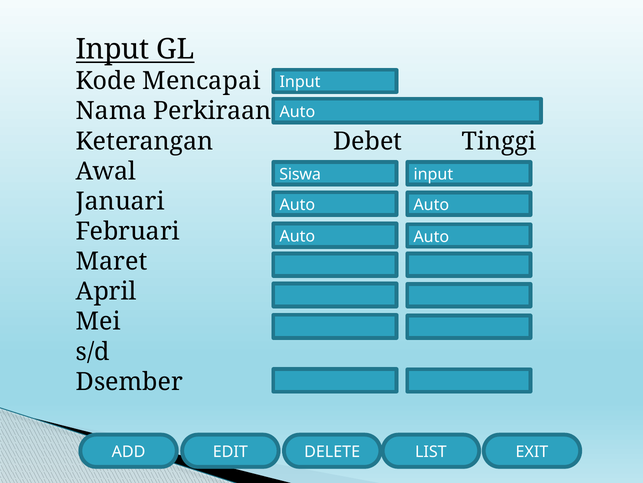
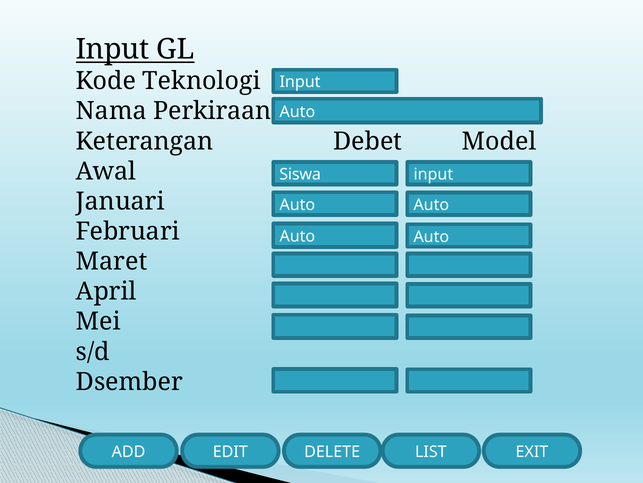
Mencapai: Mencapai -> Teknologi
Tinggi: Tinggi -> Model
